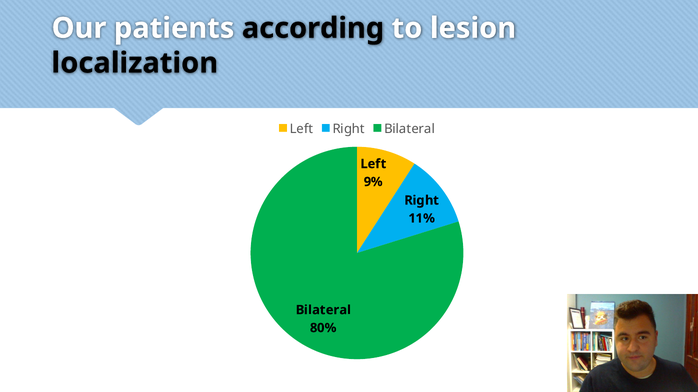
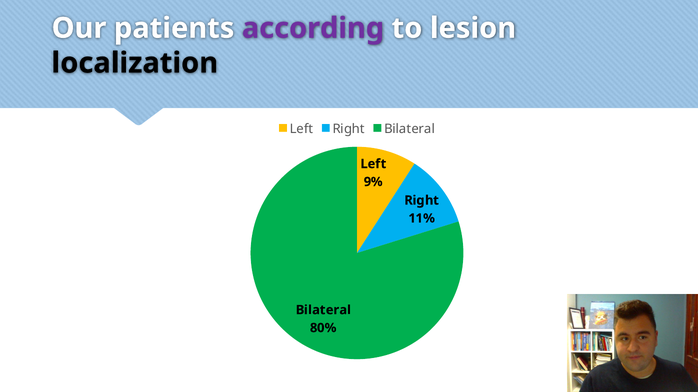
according colour: black -> purple
